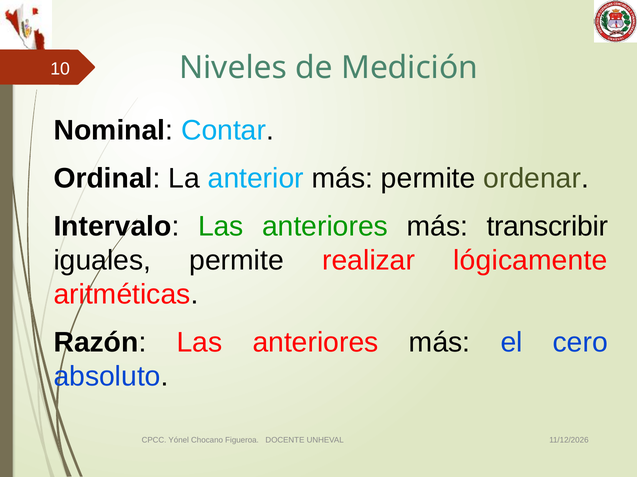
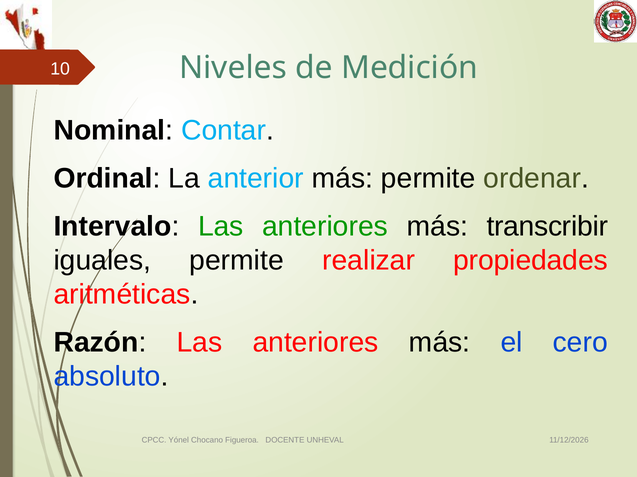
lógicamente: lógicamente -> propiedades
